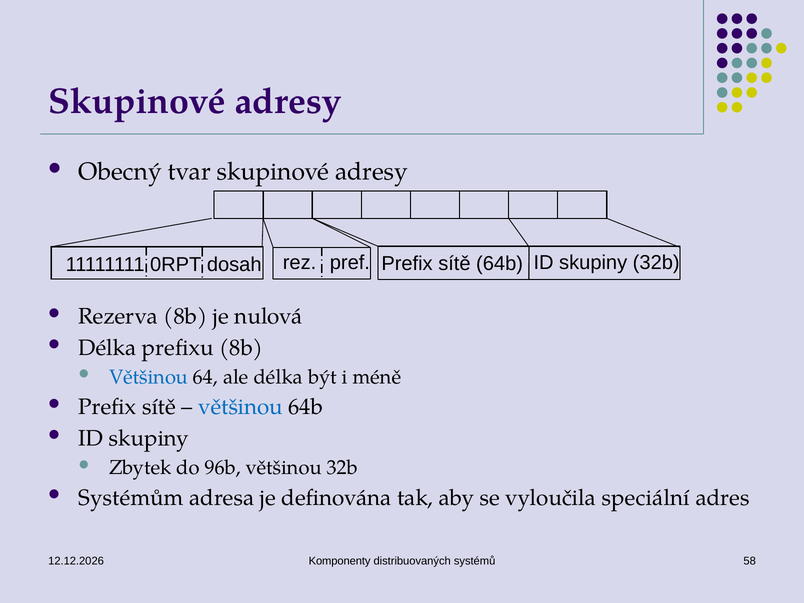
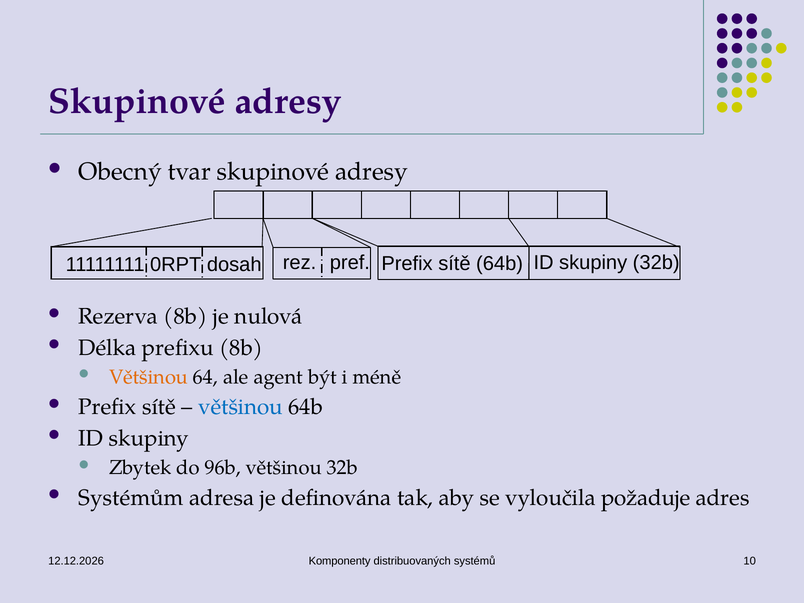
Většinou at (149, 377) colour: blue -> orange
ale délka: délka -> agent
speciální: speciální -> požaduje
58: 58 -> 10
